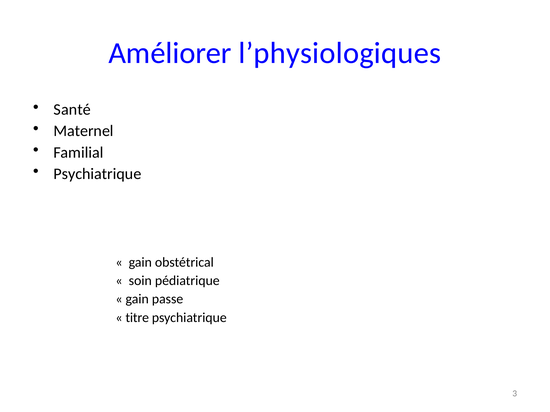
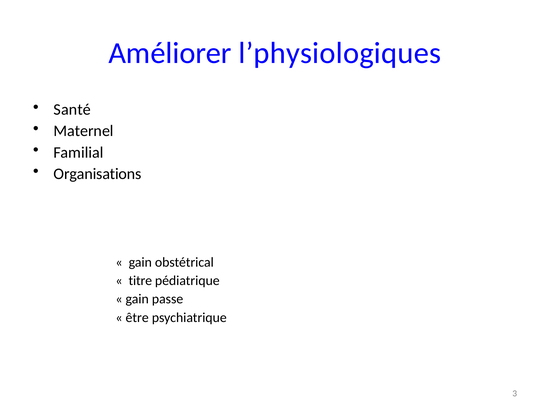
Psychiatrique at (97, 174): Psychiatrique -> Organisations
soin: soin -> titre
titre: titre -> être
